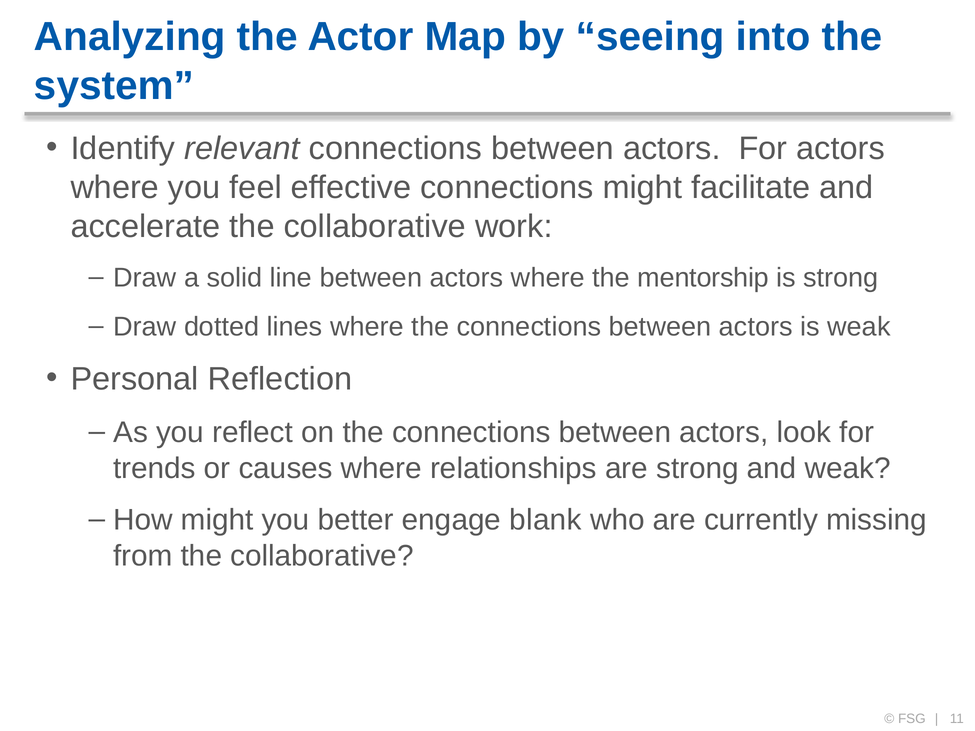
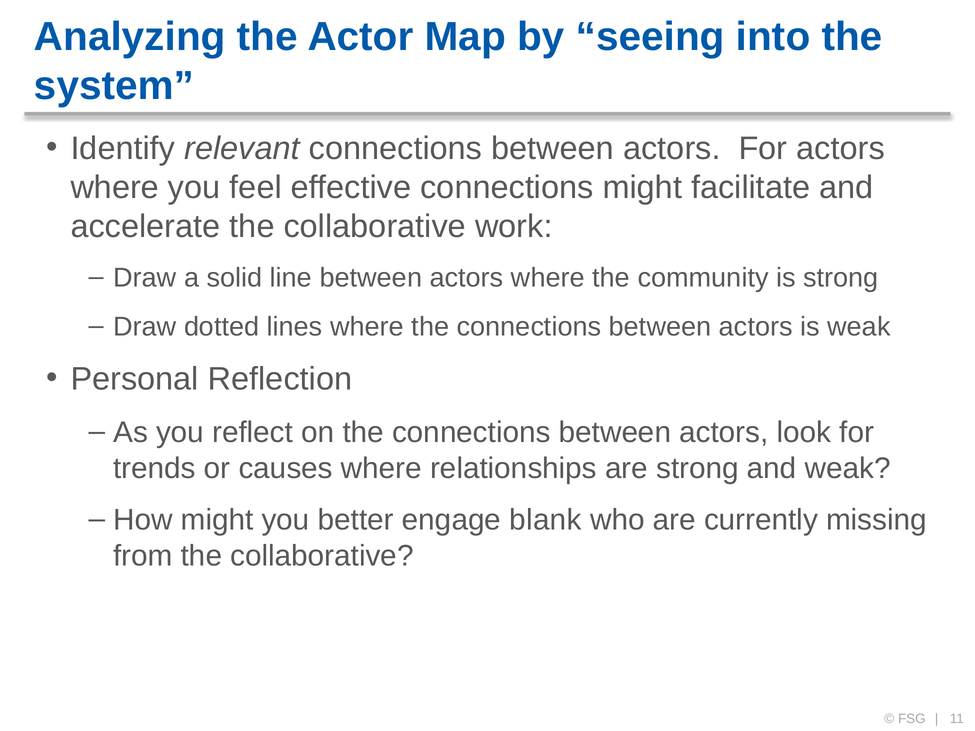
mentorship: mentorship -> community
